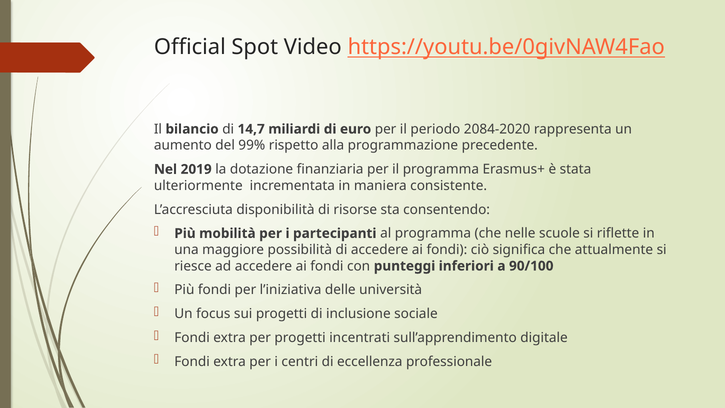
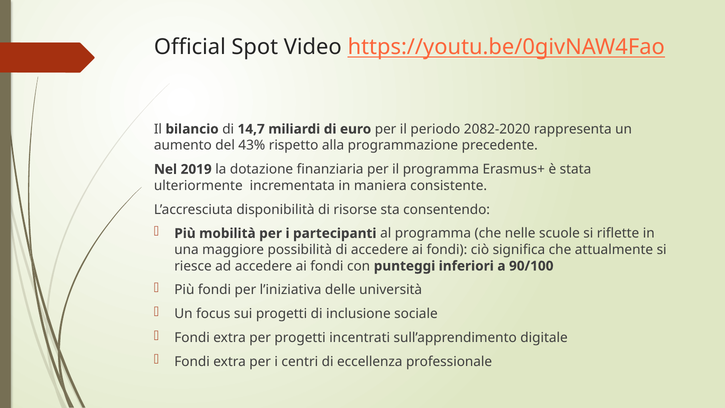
2084-2020: 2084-2020 -> 2082-2020
99%: 99% -> 43%
